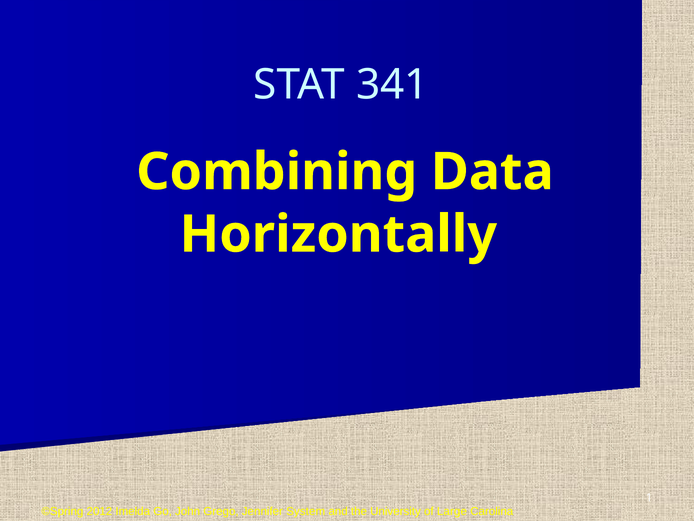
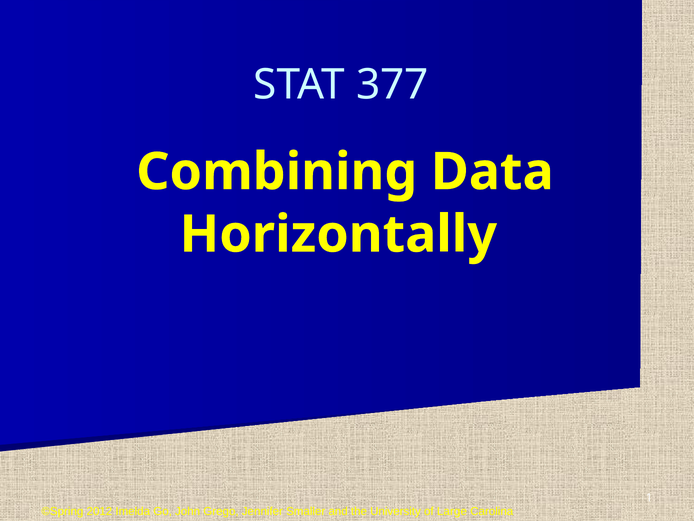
341: 341 -> 377
System: System -> Smaller
